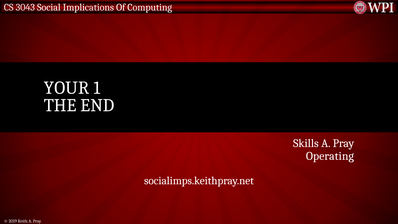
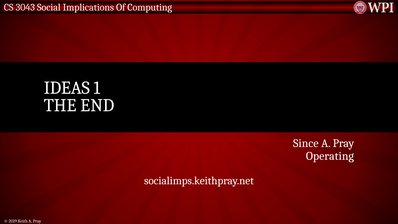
YOUR: YOUR -> IDEAS
Skills: Skills -> Since
